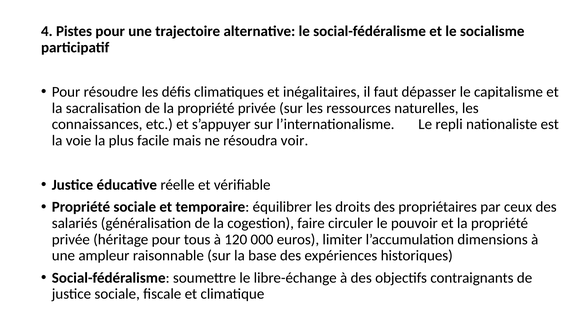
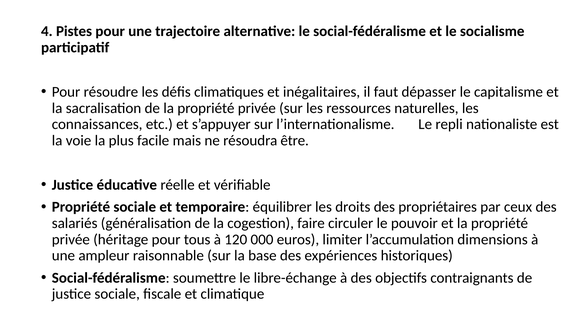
voir: voir -> être
